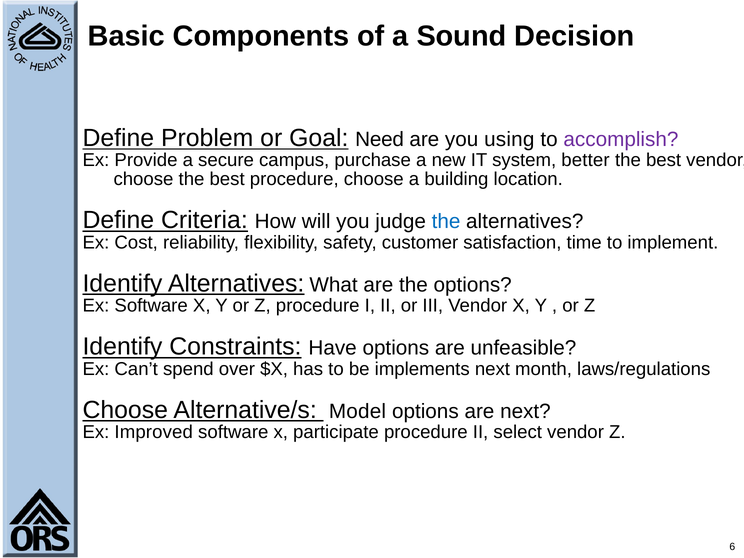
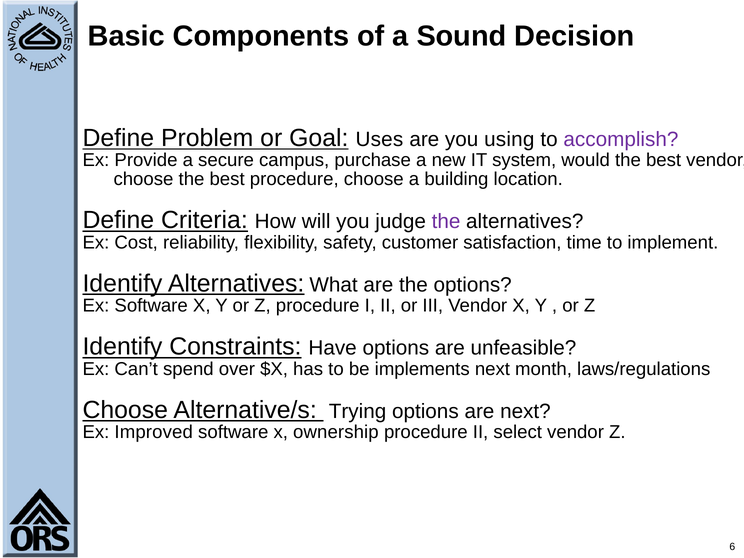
Need: Need -> Uses
better: better -> would
the at (446, 222) colour: blue -> purple
Model: Model -> Trying
participate: participate -> ownership
